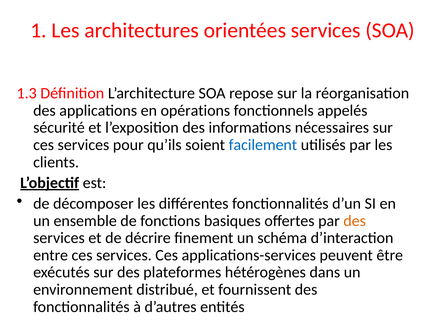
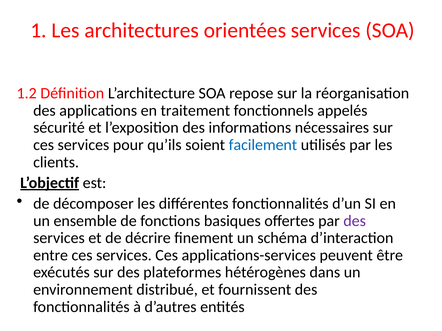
1.3: 1.3 -> 1.2
opérations: opérations -> traitement
des at (355, 221) colour: orange -> purple
